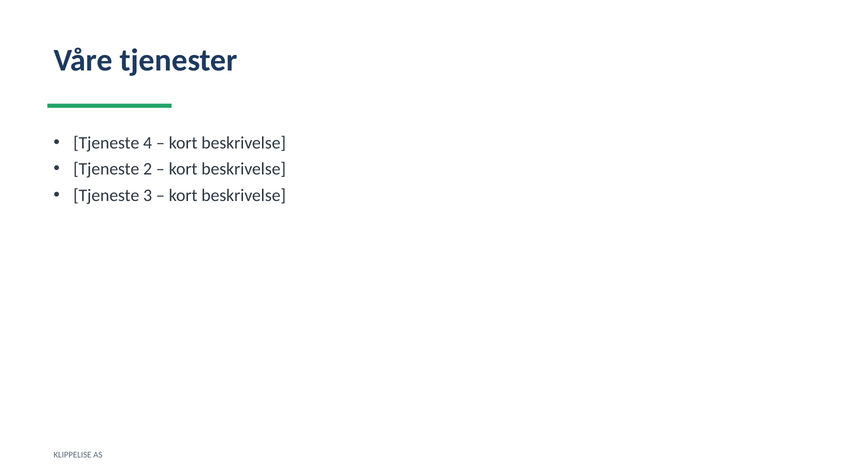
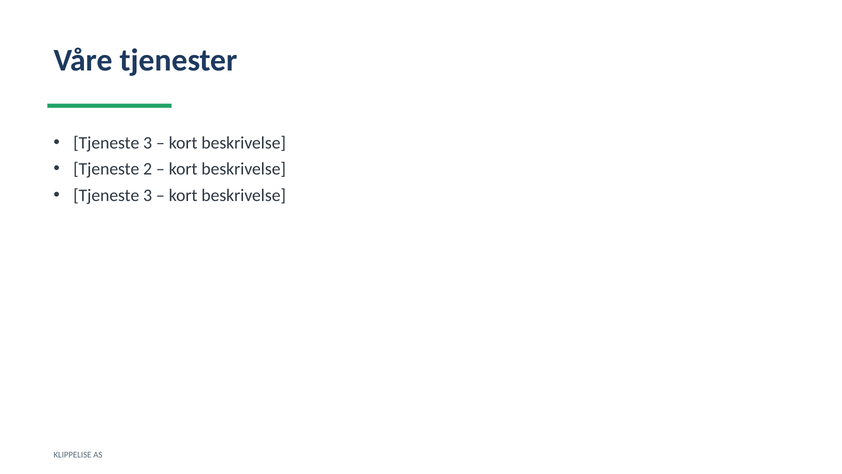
4 at (148, 143): 4 -> 3
